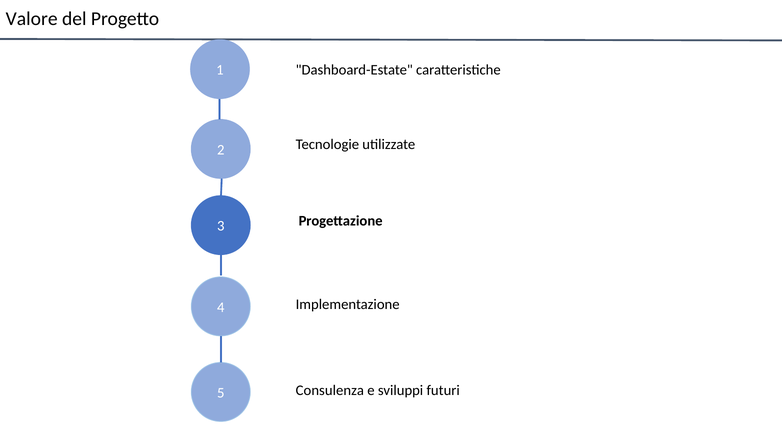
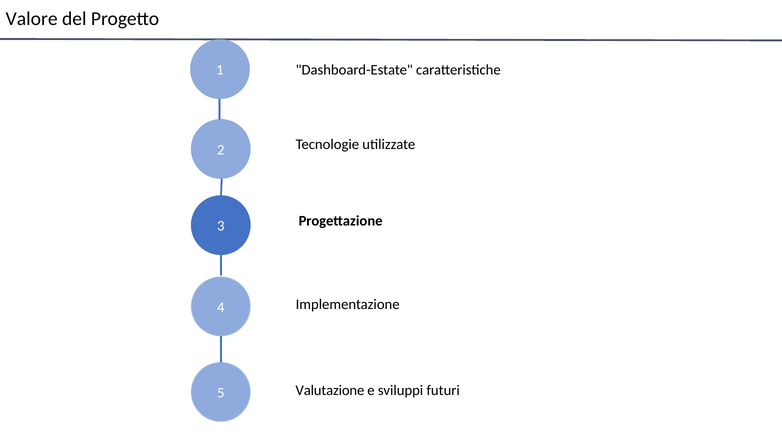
Consulenza: Consulenza -> Valutazione
